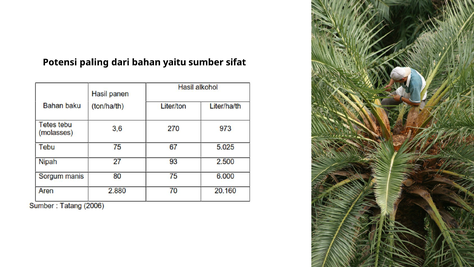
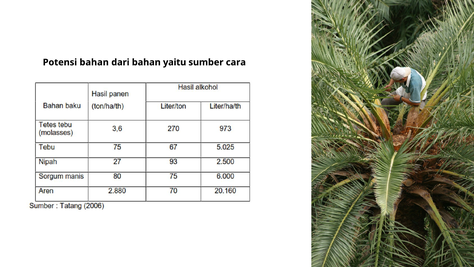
Potensi paling: paling -> bahan
sifat: sifat -> cara
